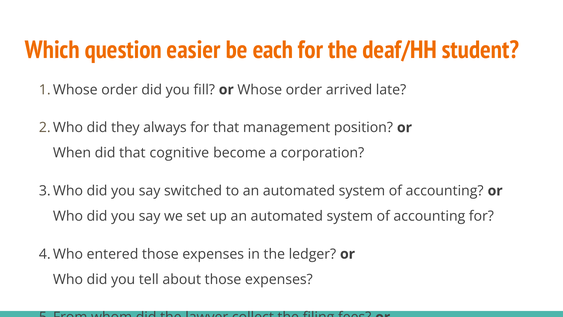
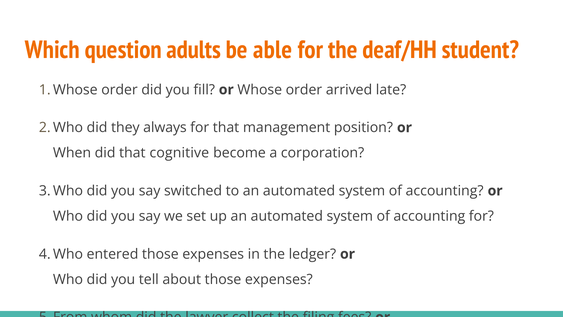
easier: easier -> adults
each: each -> able
